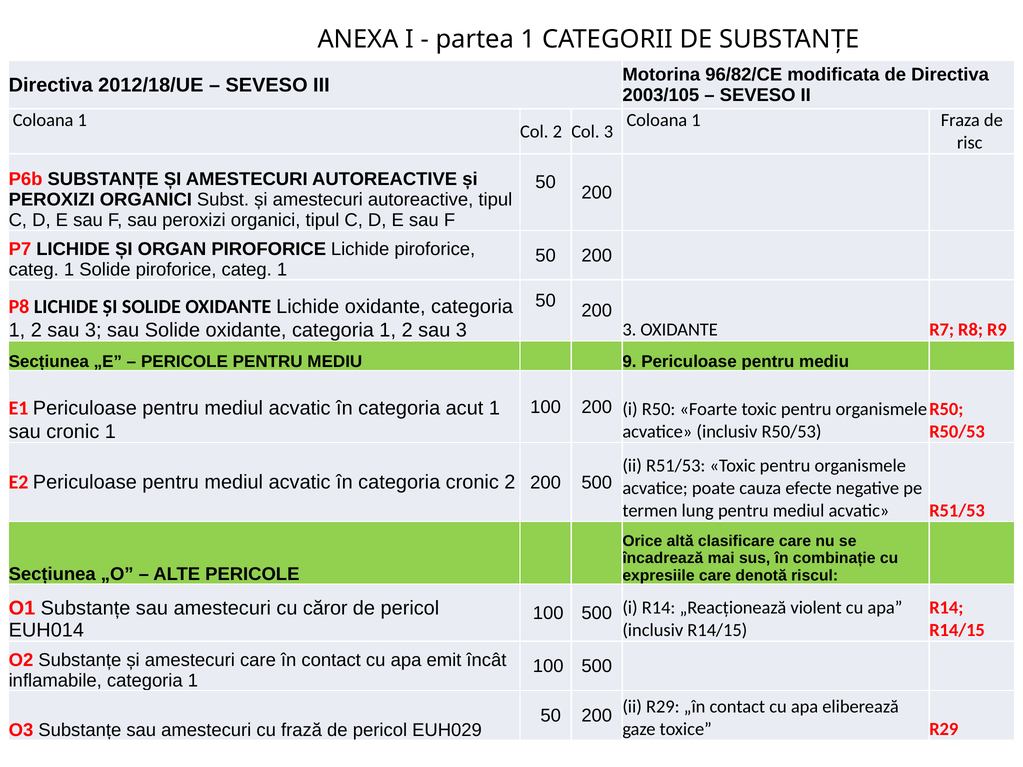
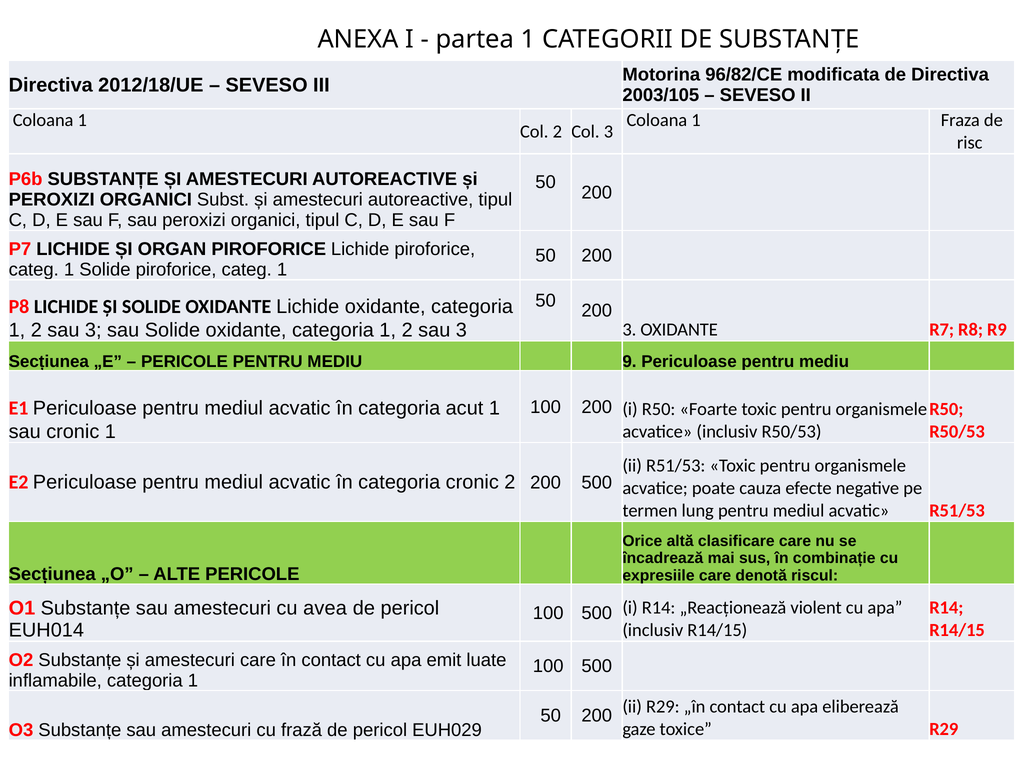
căror: căror -> avea
încât: încât -> luate
